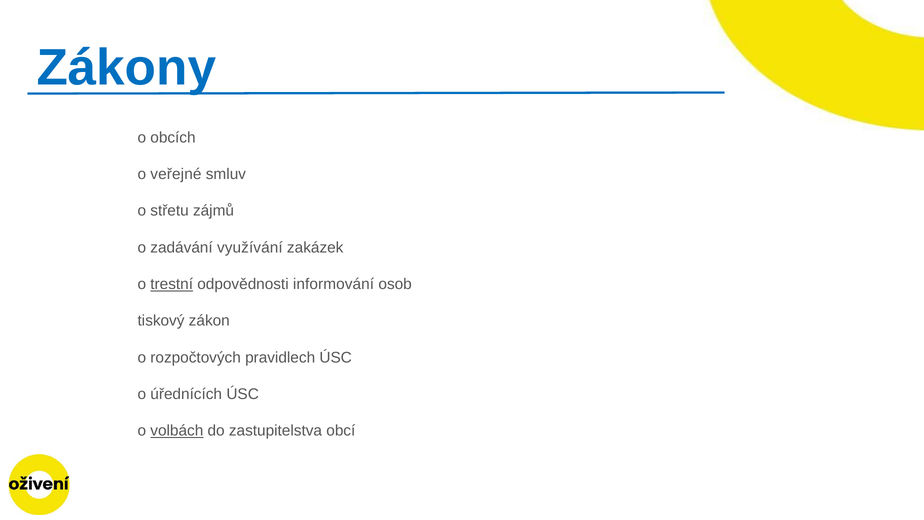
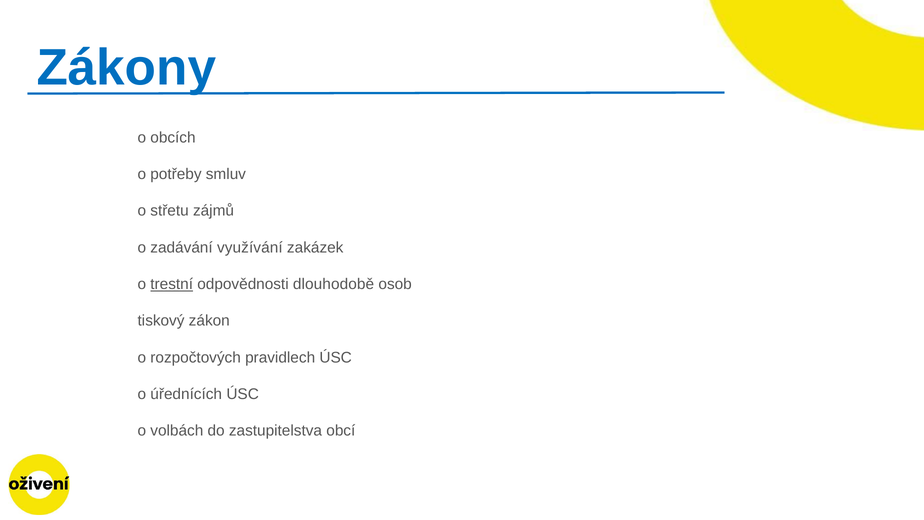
veřejné: veřejné -> potřeby
informování: informování -> dlouhodobě
volbách underline: present -> none
